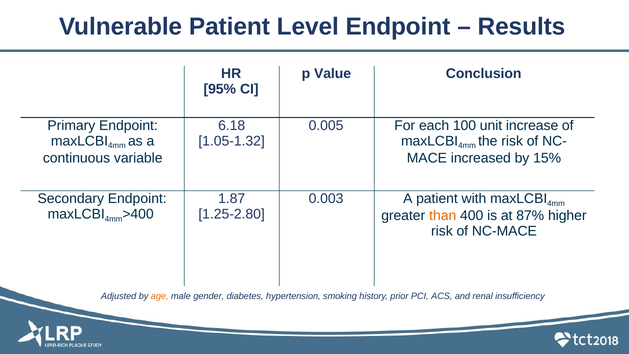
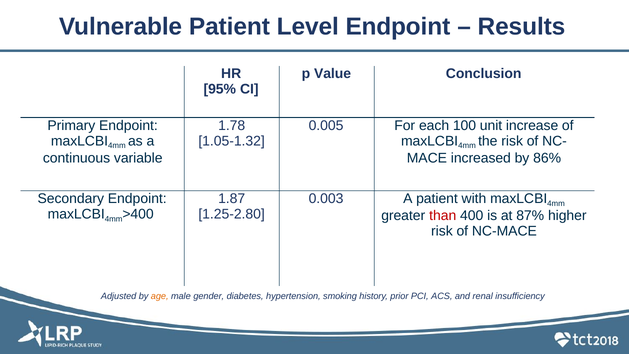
6.18: 6.18 -> 1.78
15%: 15% -> 86%
than colour: orange -> red
